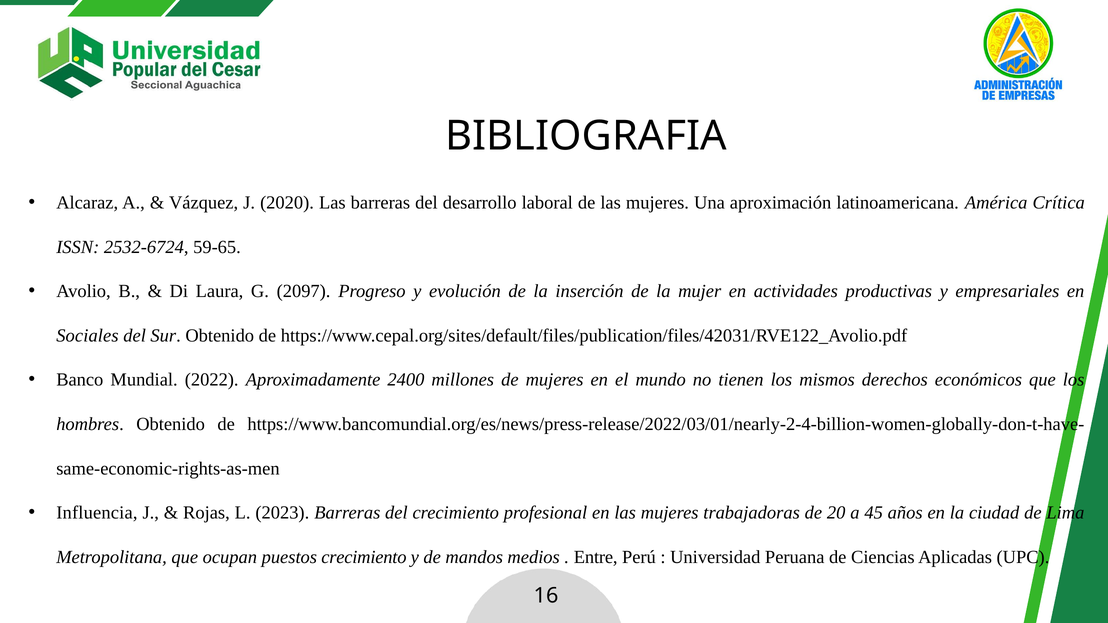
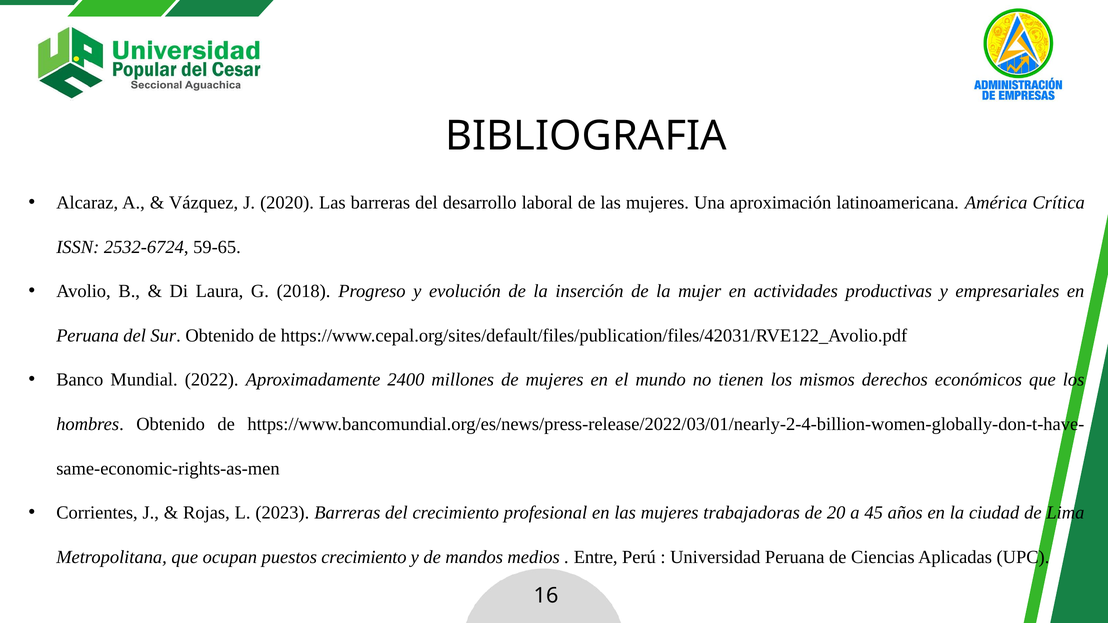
2097: 2097 -> 2018
Sociales at (87, 336): Sociales -> Peruana
Influencia: Influencia -> Corrientes
